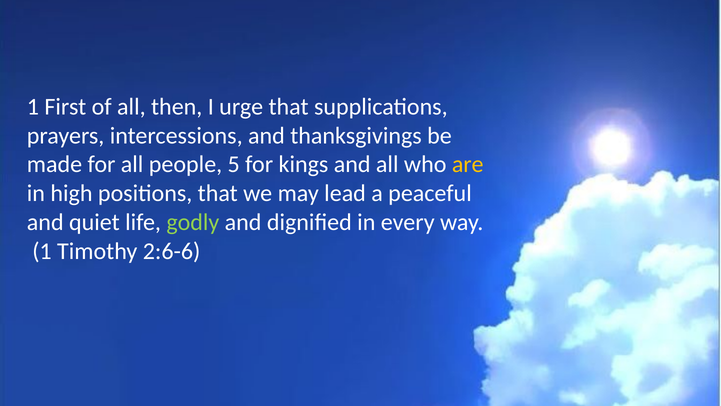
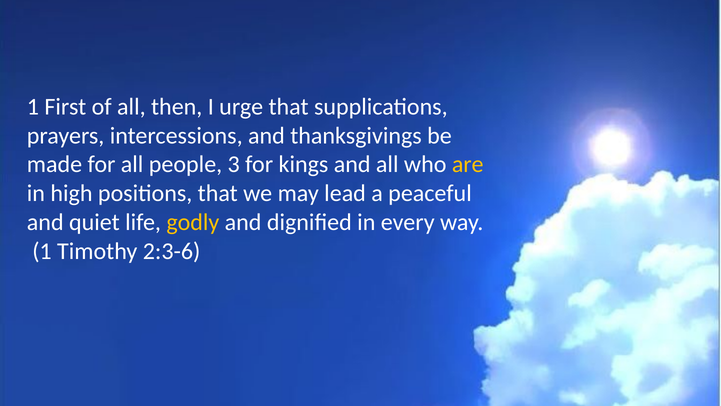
5: 5 -> 3
godly colour: light green -> yellow
2:6-6: 2:6-6 -> 2:3-6
